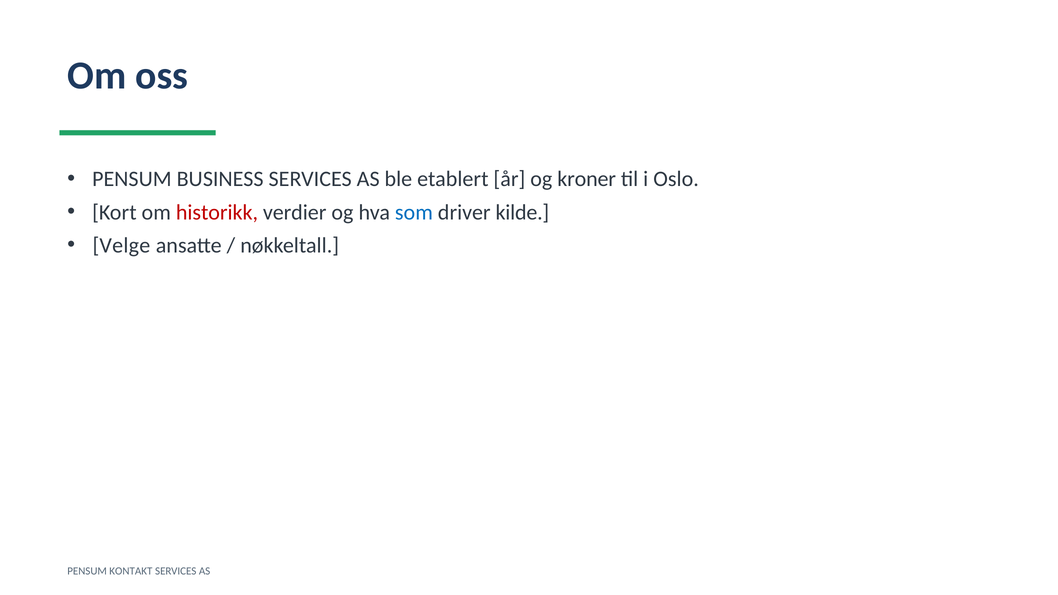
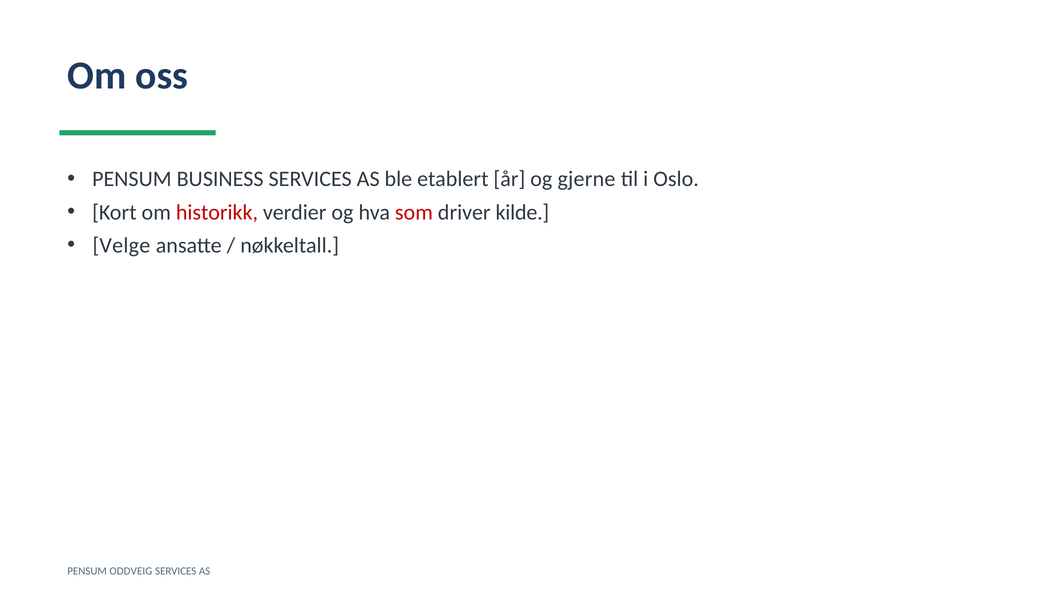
kroner: kroner -> gjerne
som colour: blue -> red
KONTAKT: KONTAKT -> ODDVEIG
